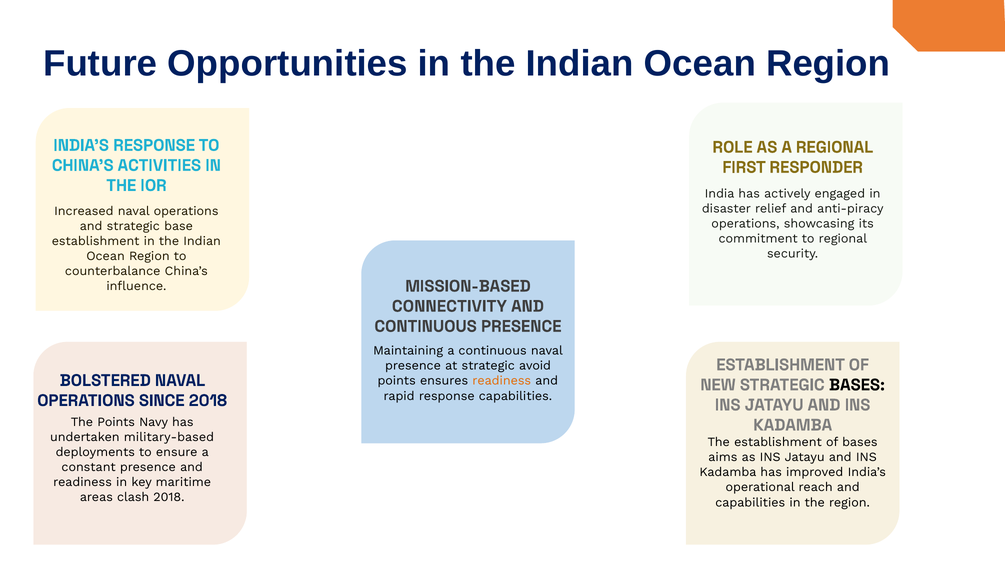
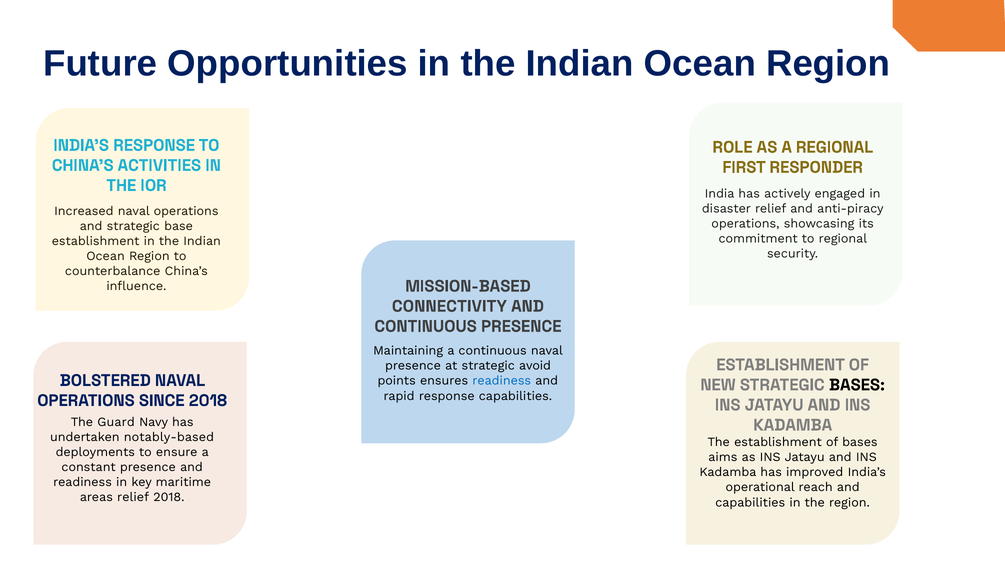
readiness at (502, 381) colour: orange -> blue
The Points: Points -> Guard
military-based: military-based -> notably-based
areas clash: clash -> relief
